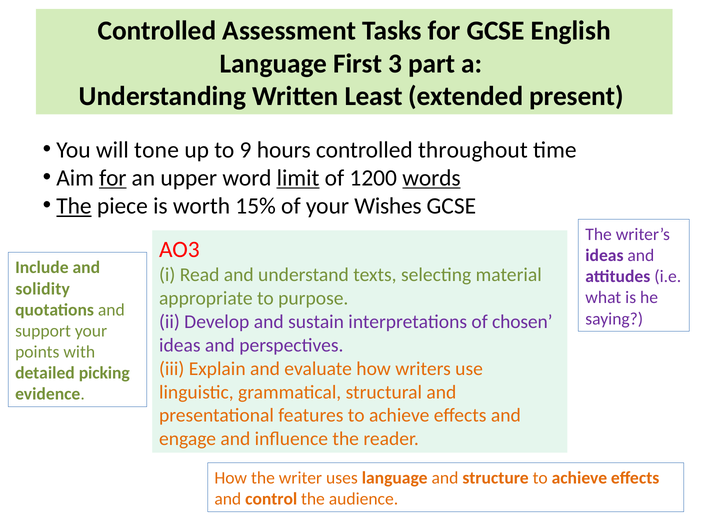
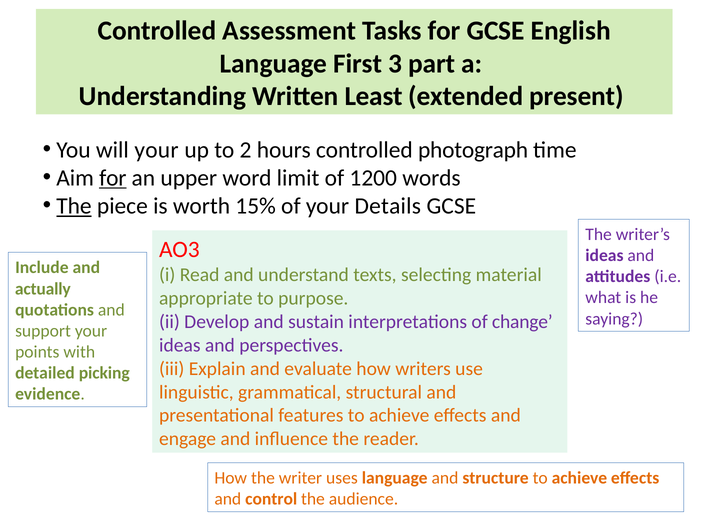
will tone: tone -> your
9: 9 -> 2
throughout: throughout -> photograph
limit underline: present -> none
words underline: present -> none
Wishes: Wishes -> Details
solidity: solidity -> actually
chosen: chosen -> change
